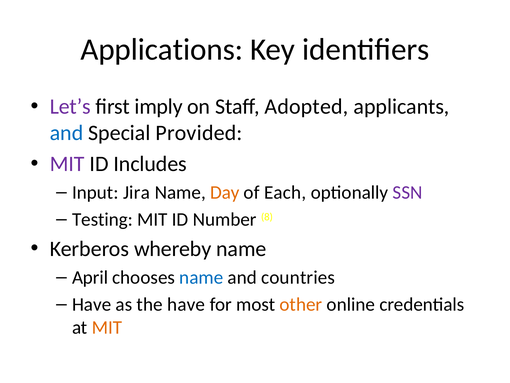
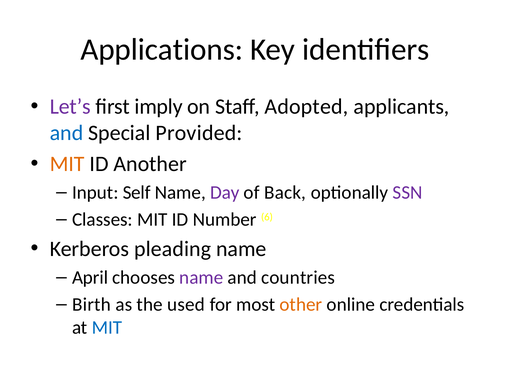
MIT at (67, 164) colour: purple -> orange
Includes: Includes -> Another
Jira: Jira -> Self
Day colour: orange -> purple
Each: Each -> Back
Testing: Testing -> Classes
8: 8 -> 6
whereby: whereby -> pleading
name at (201, 277) colour: blue -> purple
Have at (92, 304): Have -> Birth
the have: have -> used
MIT at (107, 327) colour: orange -> blue
